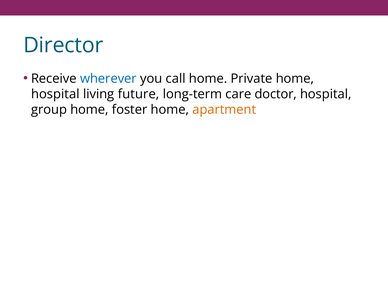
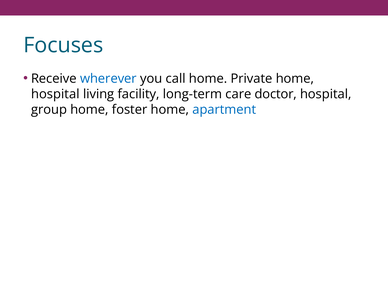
Director: Director -> Focuses
future: future -> facility
apartment colour: orange -> blue
